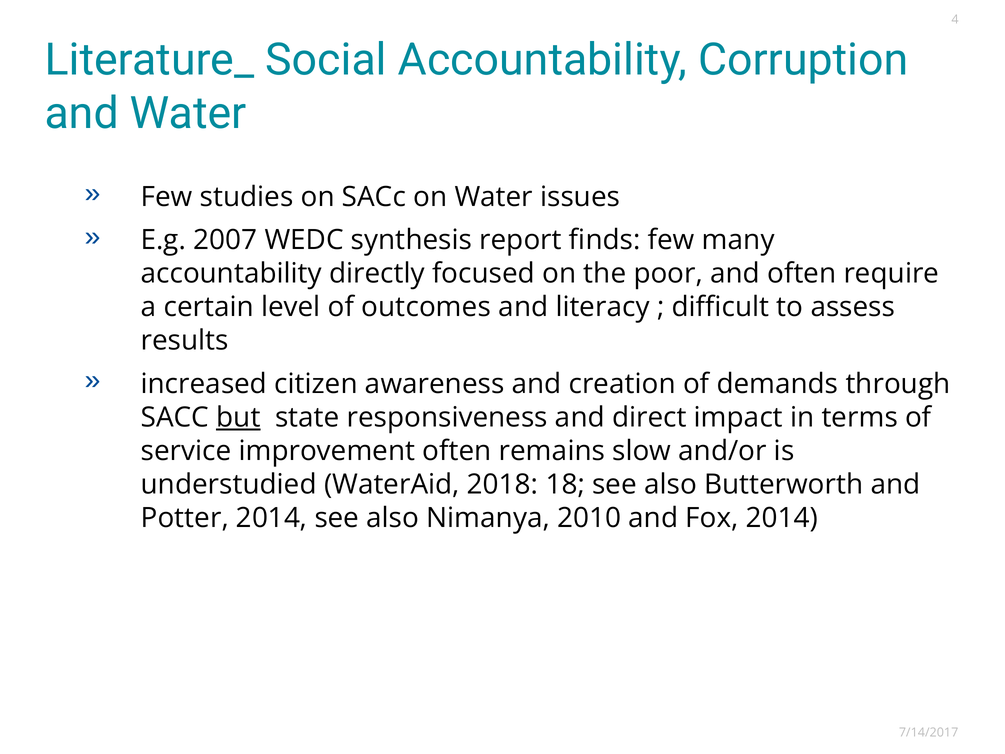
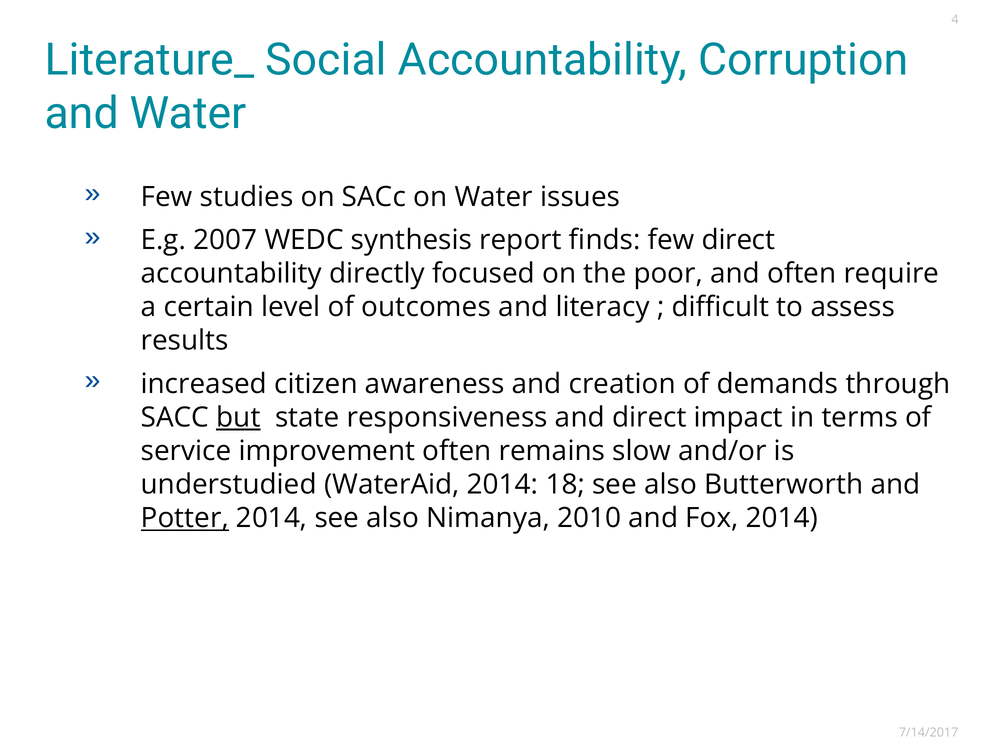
few many: many -> direct
WaterAid 2018: 2018 -> 2014
Potter underline: none -> present
